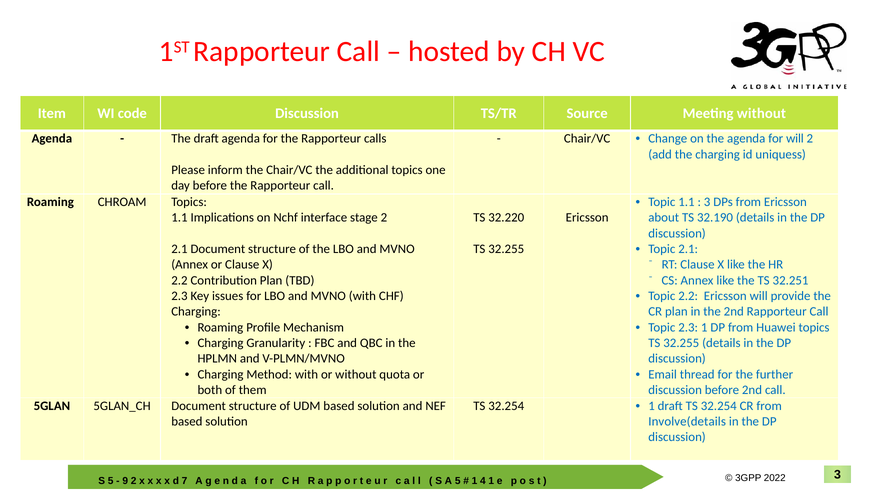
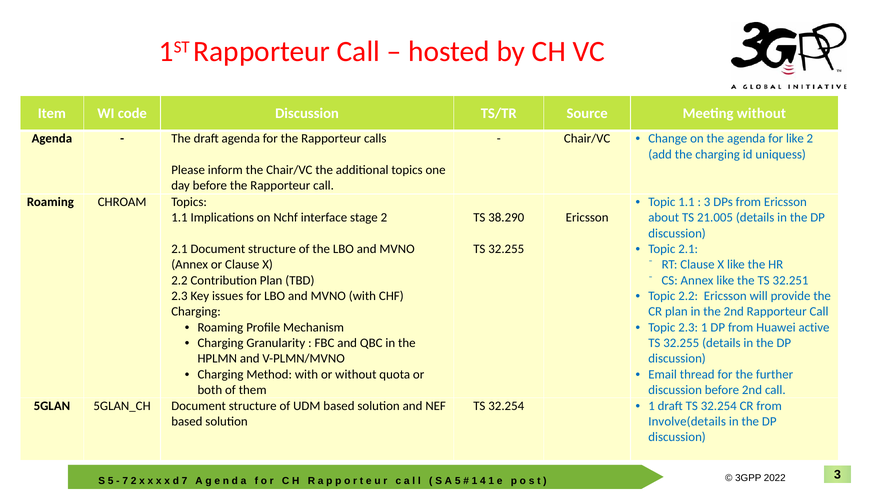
for will: will -> like
32.220: 32.220 -> 38.290
32.190: 32.190 -> 21.005
Huawei topics: topics -> active
9 at (125, 481): 9 -> 7
